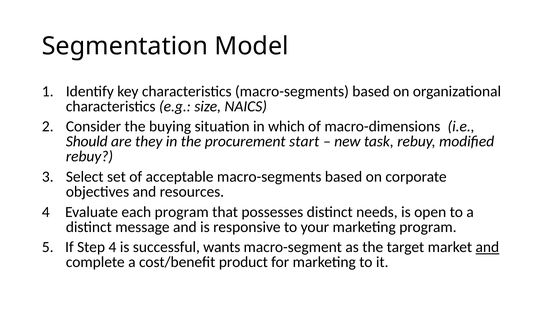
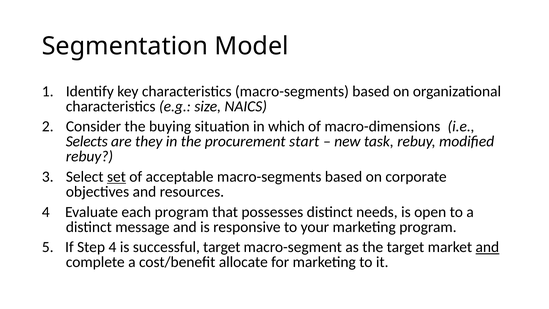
Should: Should -> Selects
set underline: none -> present
successful wants: wants -> target
product: product -> allocate
